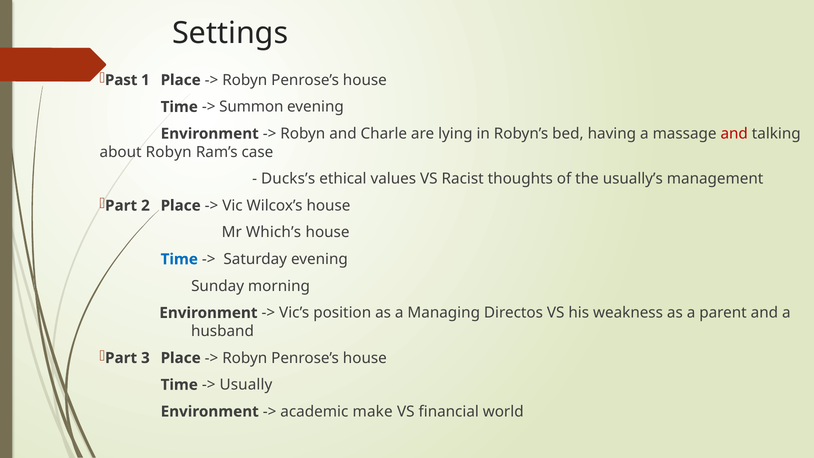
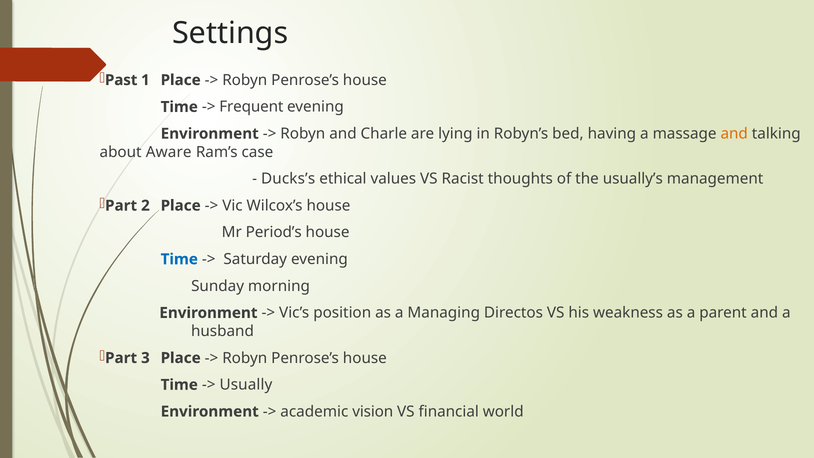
Summon: Summon -> Frequent
and at (734, 134) colour: red -> orange
about Robyn: Robyn -> Aware
Which’s: Which’s -> Period’s
make: make -> vision
